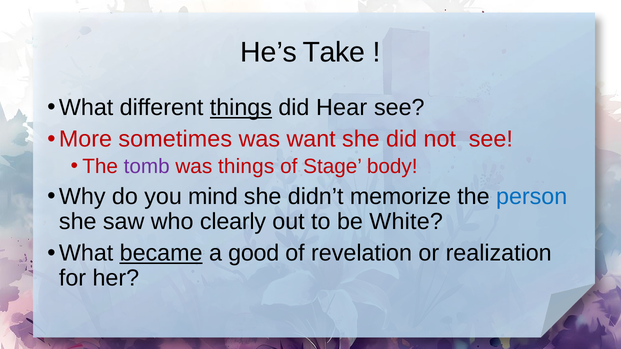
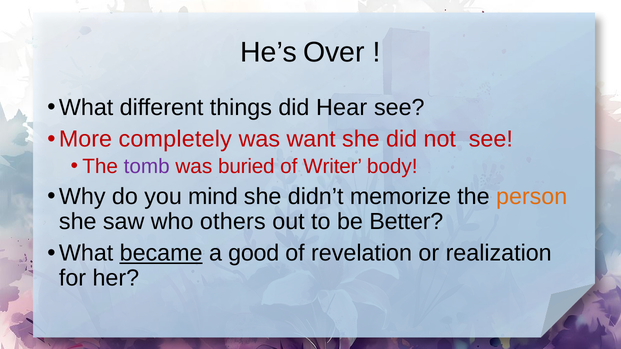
Take: Take -> Over
things at (241, 108) underline: present -> none
sometimes: sometimes -> completely
was things: things -> buried
Stage: Stage -> Writer
person colour: blue -> orange
clearly: clearly -> others
White: White -> Better
